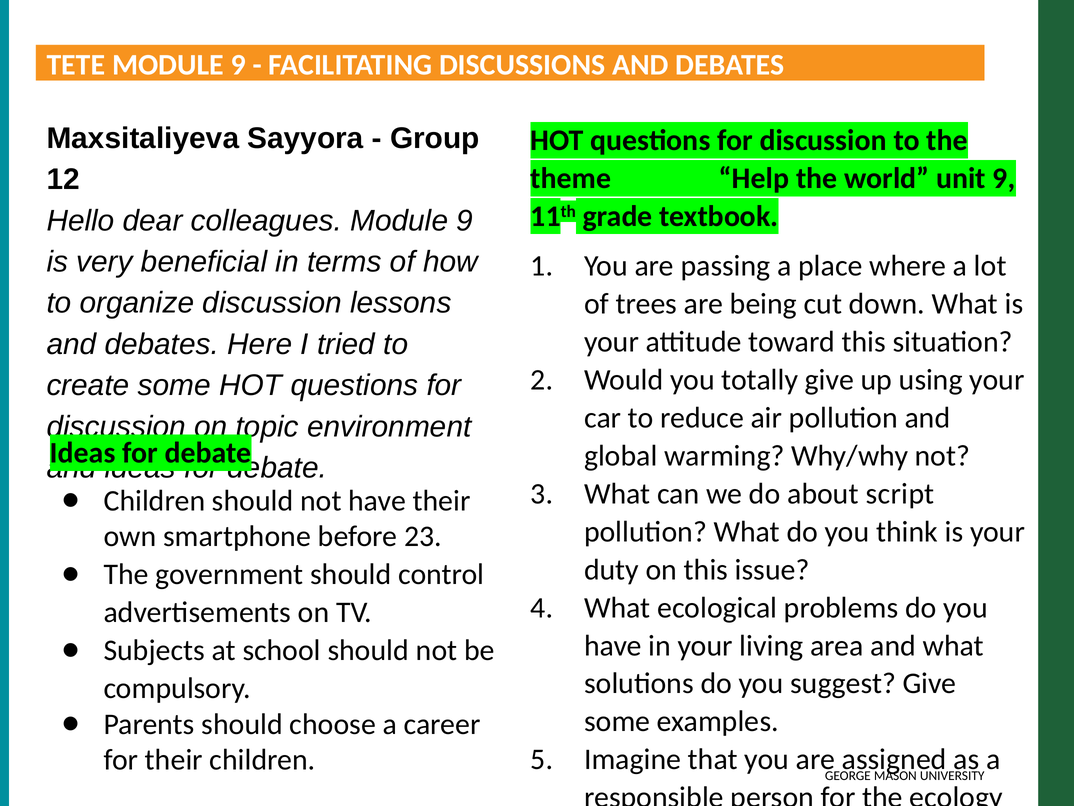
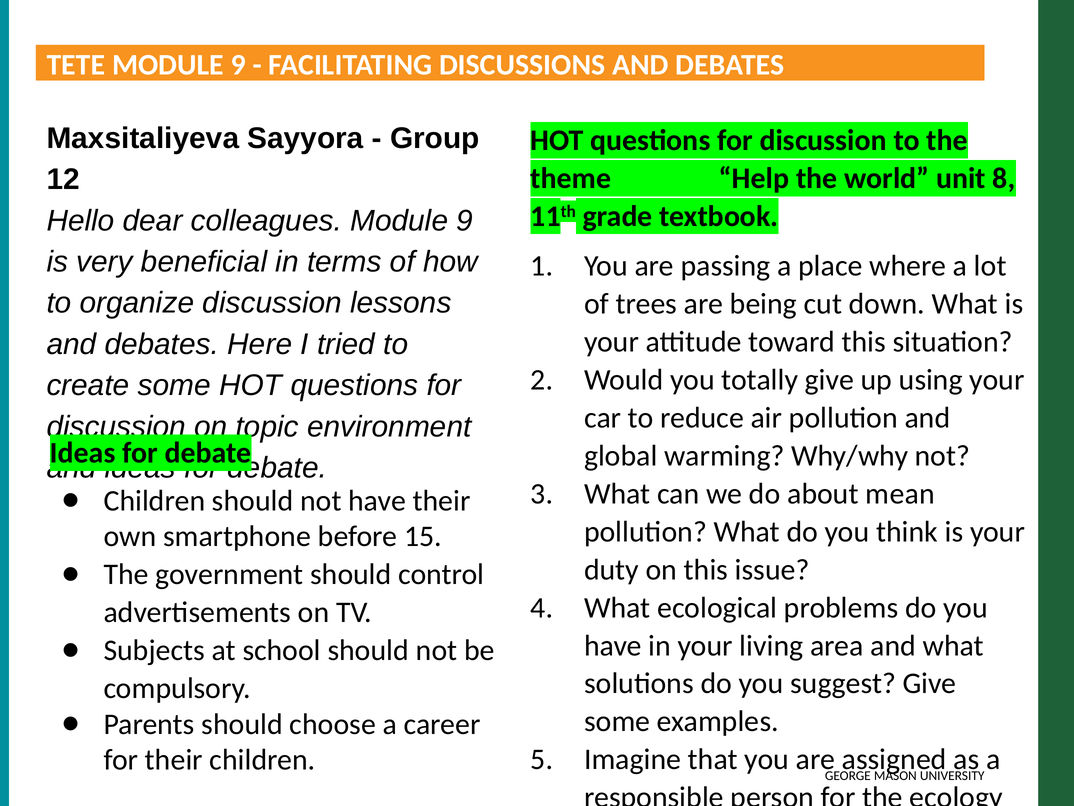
unit 9: 9 -> 8
script: script -> mean
23: 23 -> 15
